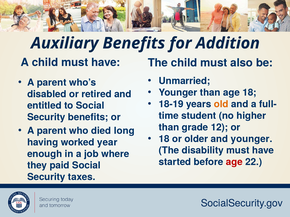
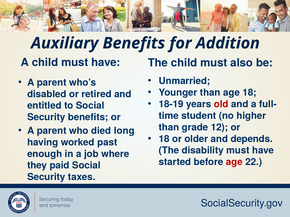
old colour: orange -> red
and younger: younger -> depends
year: year -> past
